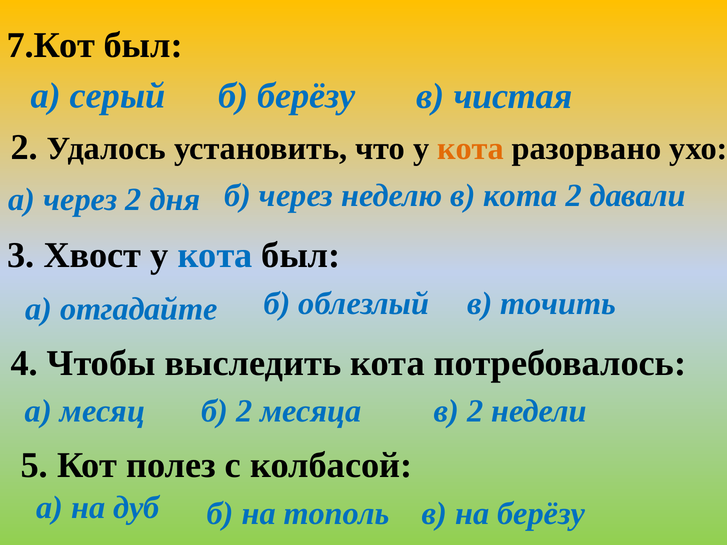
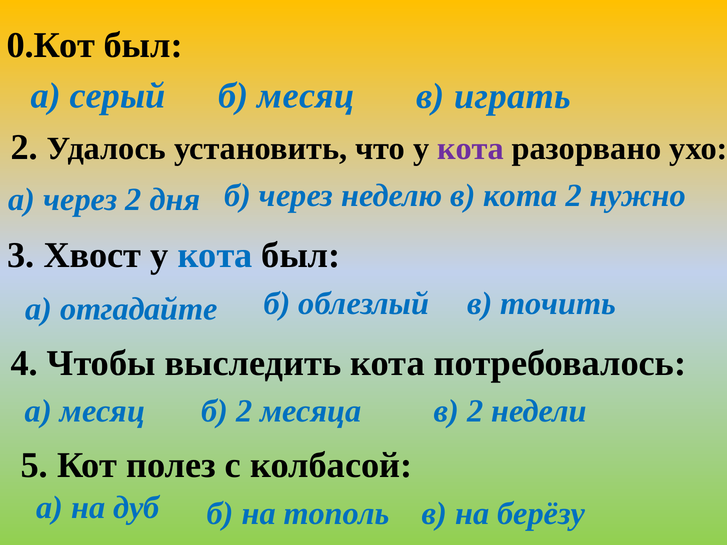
7.Кот: 7.Кот -> 0.Кот
б берёзу: берёзу -> месяц
чистая: чистая -> играть
кота at (471, 149) colour: orange -> purple
давали: давали -> нужно
